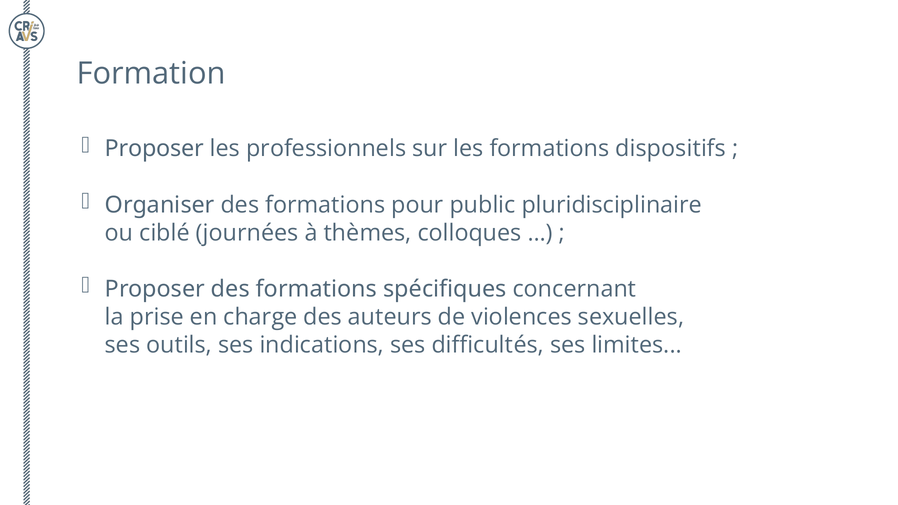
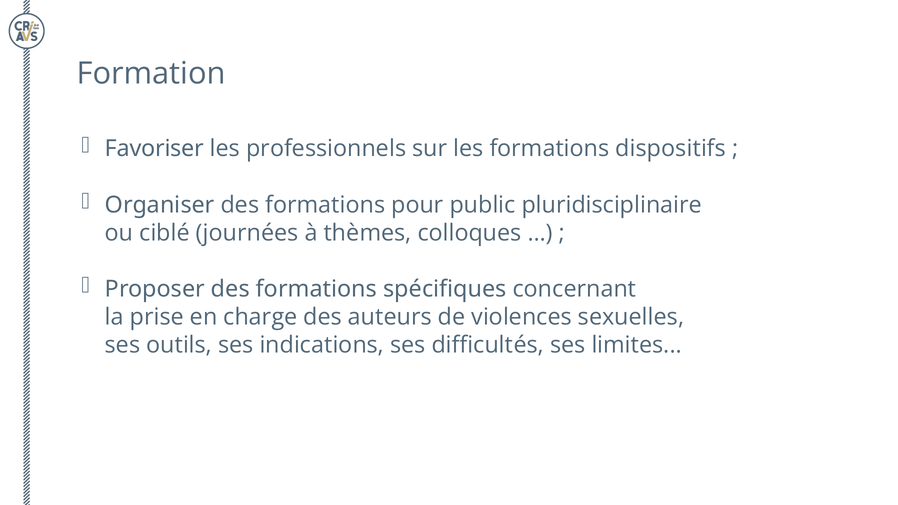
Proposer at (154, 149): Proposer -> Favoriser
